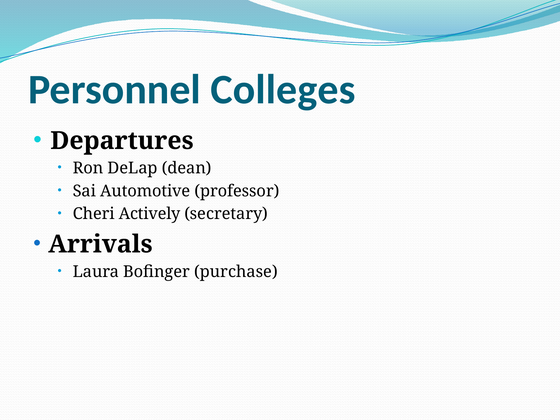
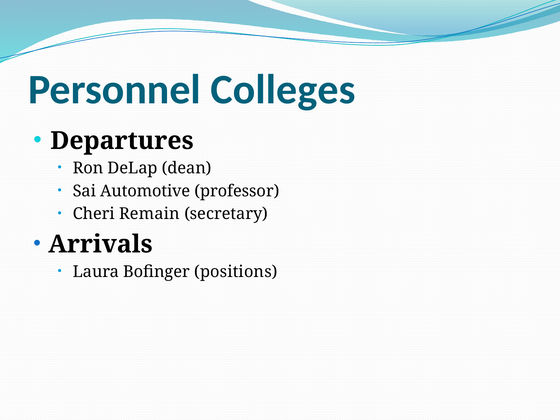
Actively: Actively -> Remain
purchase: purchase -> positions
